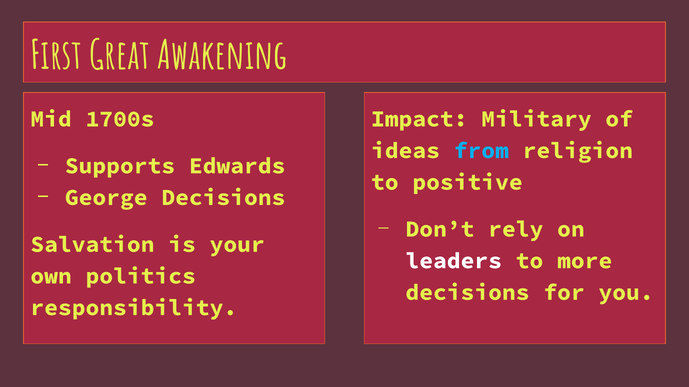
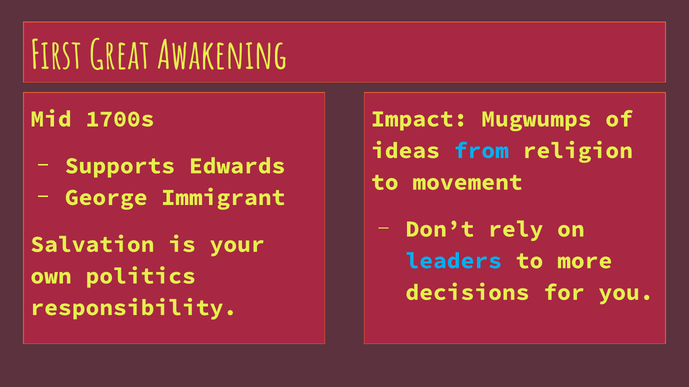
Military: Military -> Mugwumps
positive: positive -> movement
George Decisions: Decisions -> Immigrant
leaders colour: white -> light blue
